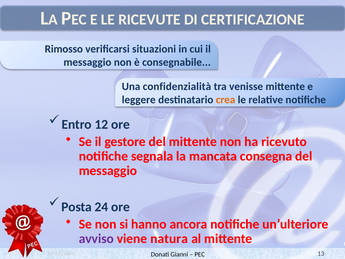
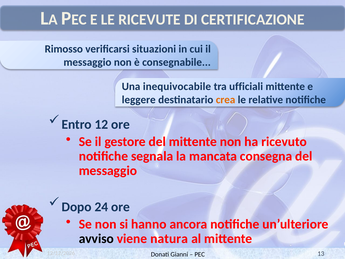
confidenzialità: confidenzialità -> inequivocabile
venisse: venisse -> ufficiali
Posta: Posta -> Dopo
avviso colour: purple -> black
